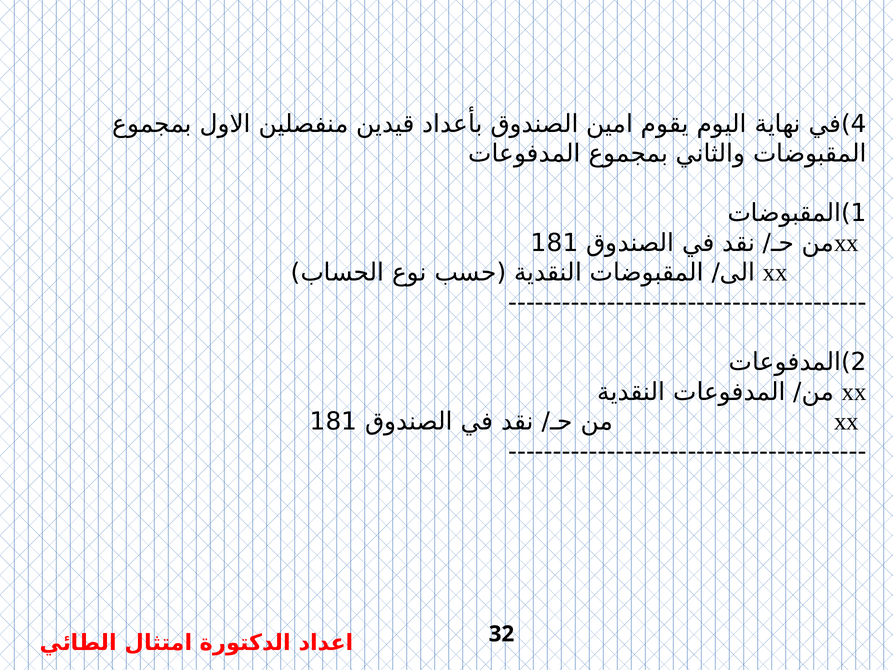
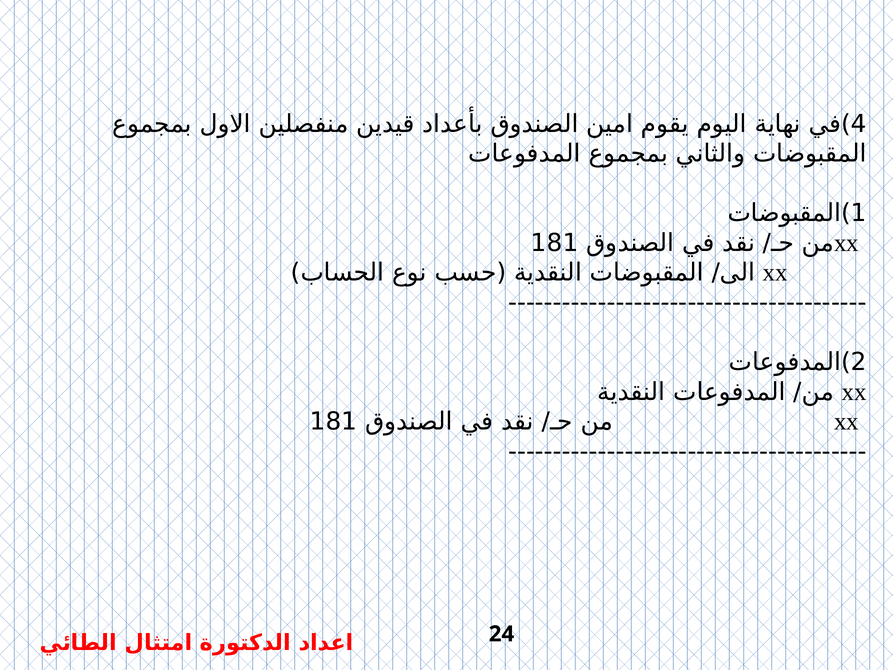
32: 32 -> 24
